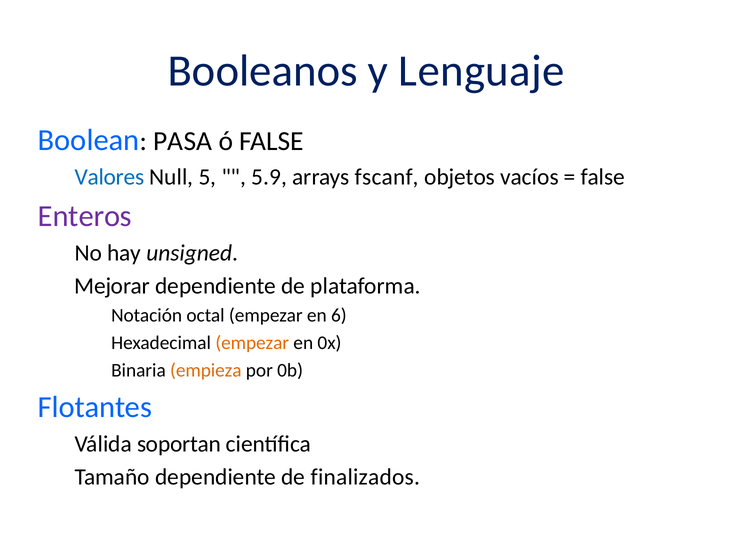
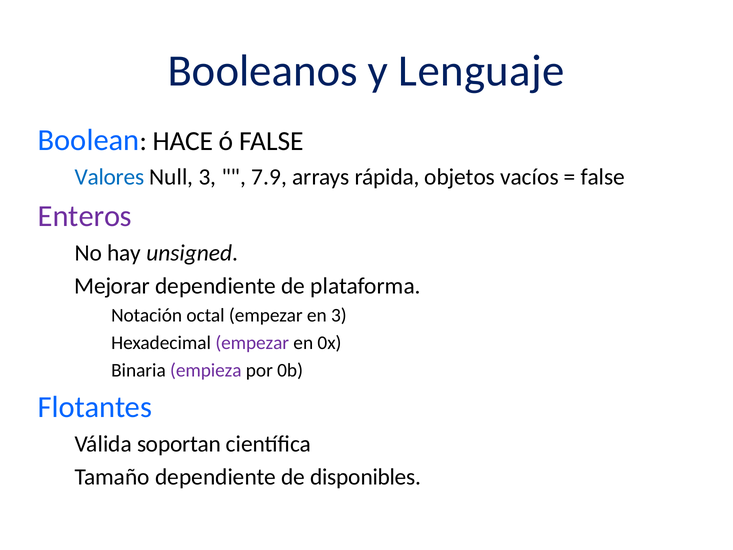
PASA: PASA -> HACE
Null 5: 5 -> 3
5.9: 5.9 -> 7.9
fscanf: fscanf -> rápida
en 6: 6 -> 3
empezar at (252, 343) colour: orange -> purple
empieza colour: orange -> purple
finalizados: finalizados -> disponibles
